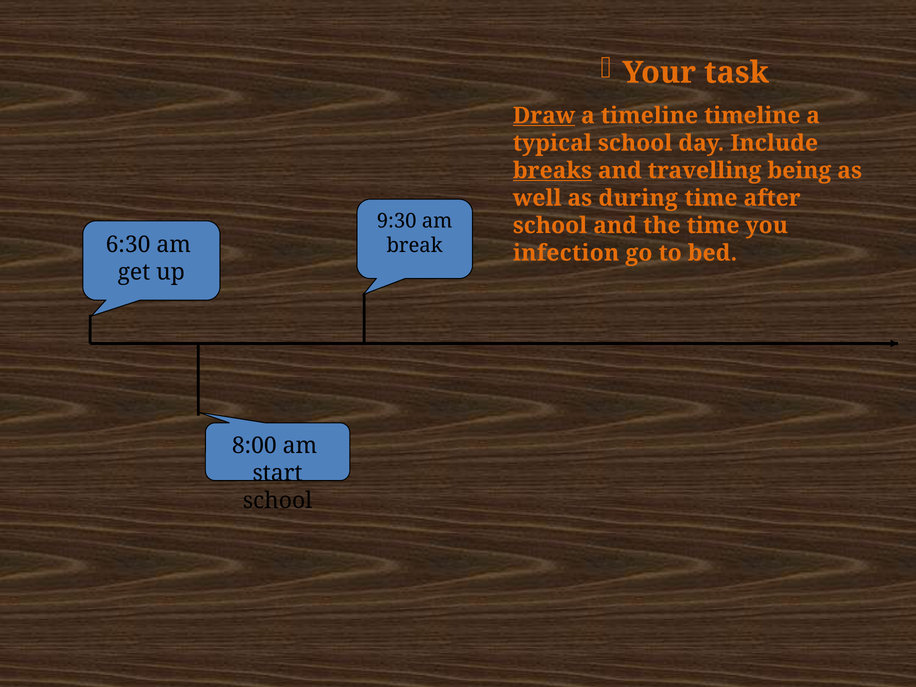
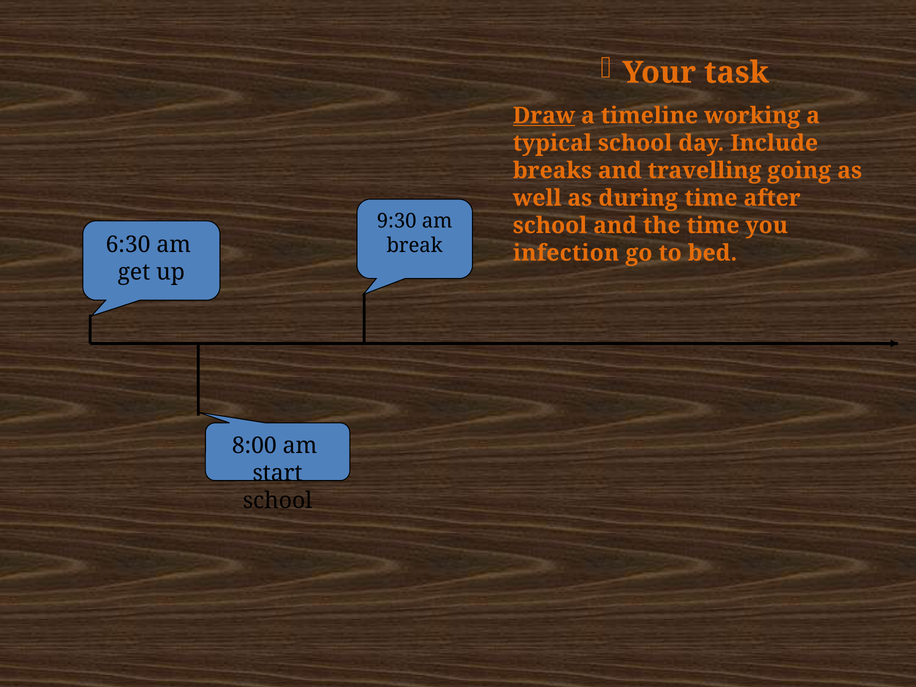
timeline timeline: timeline -> working
breaks underline: present -> none
being: being -> going
